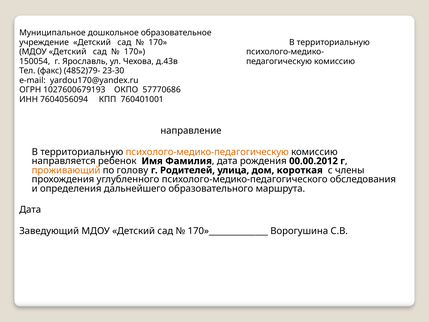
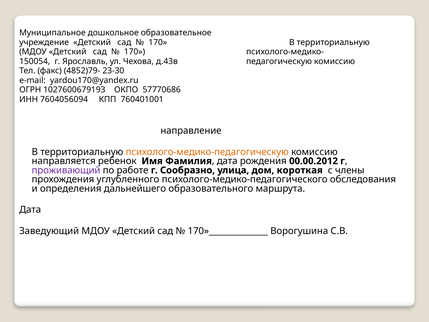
проживающий colour: orange -> purple
голову: голову -> работе
Родителей: Родителей -> Сообразно
